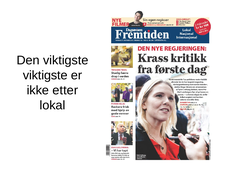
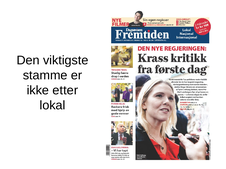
viktigste at (45, 76): viktigste -> stamme
